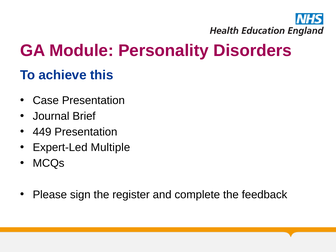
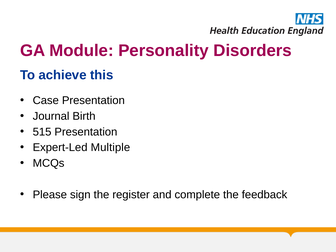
Brief: Brief -> Birth
449: 449 -> 515
